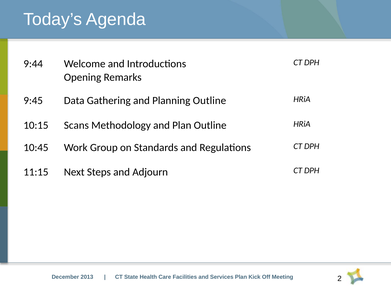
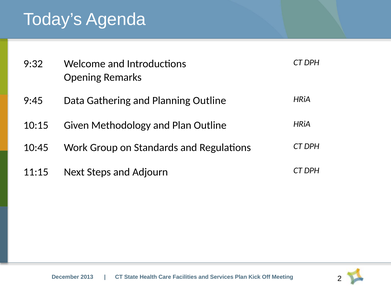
9:44: 9:44 -> 9:32
Scans: Scans -> Given
